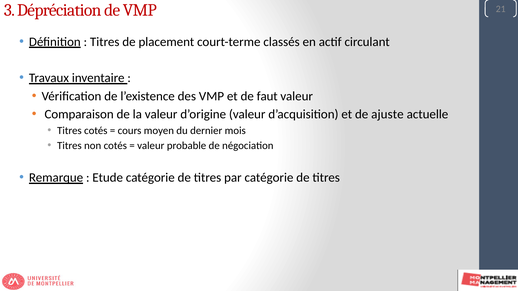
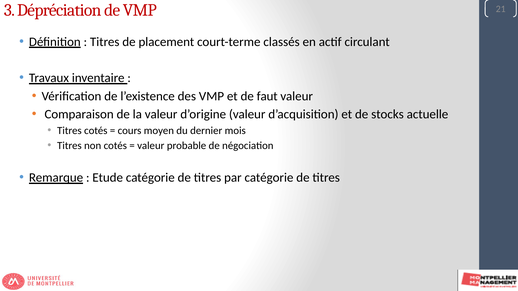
ajuste: ajuste -> stocks
